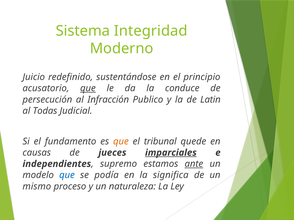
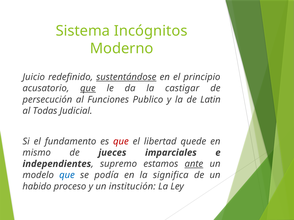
Integridad: Integridad -> Incógnitos
sustentándose underline: none -> present
conduce: conduce -> castigar
Infracción: Infracción -> Funciones
que at (121, 142) colour: orange -> red
tribunal: tribunal -> libertad
causas: causas -> mismo
imparciales underline: present -> none
mismo: mismo -> habido
naturaleza: naturaleza -> institución
